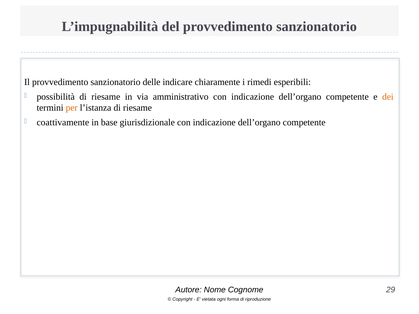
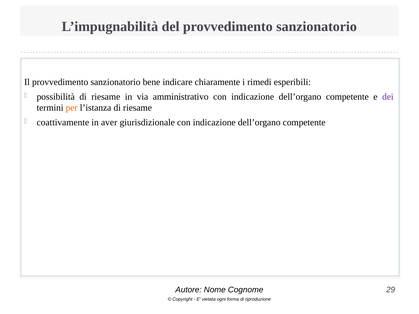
delle: delle -> bene
dei colour: orange -> purple
base: base -> aver
